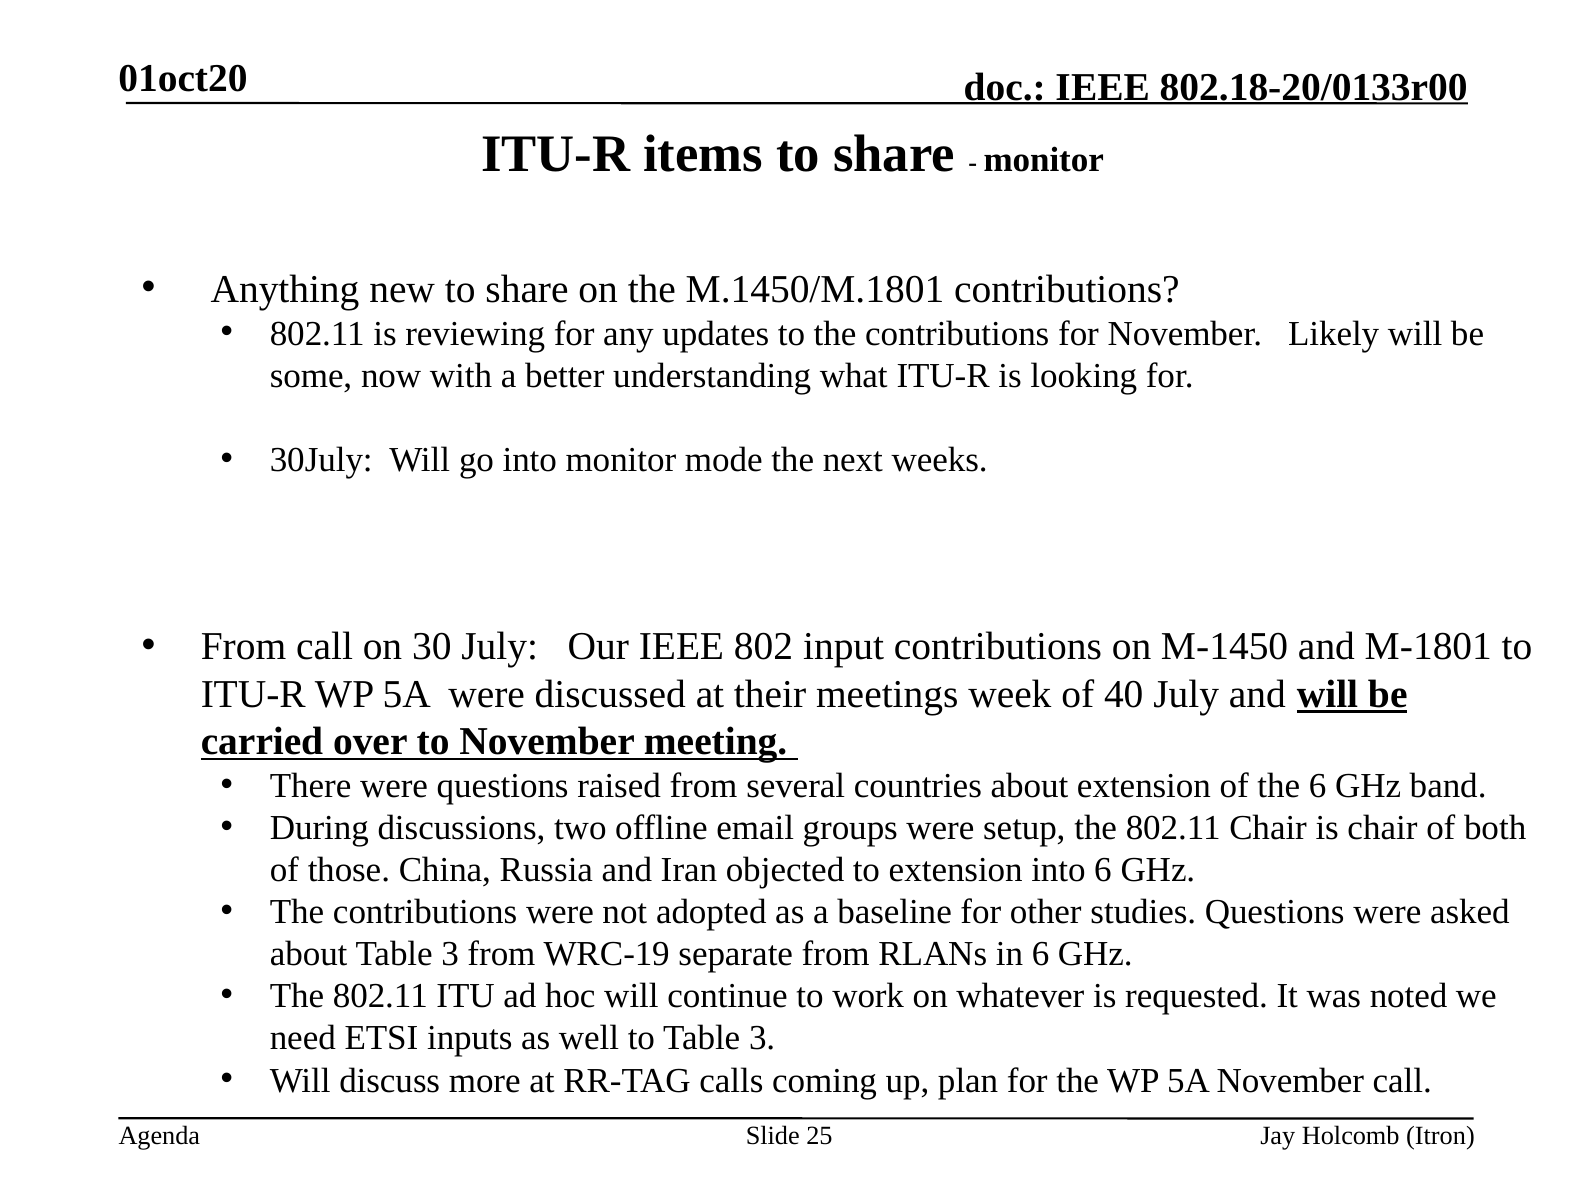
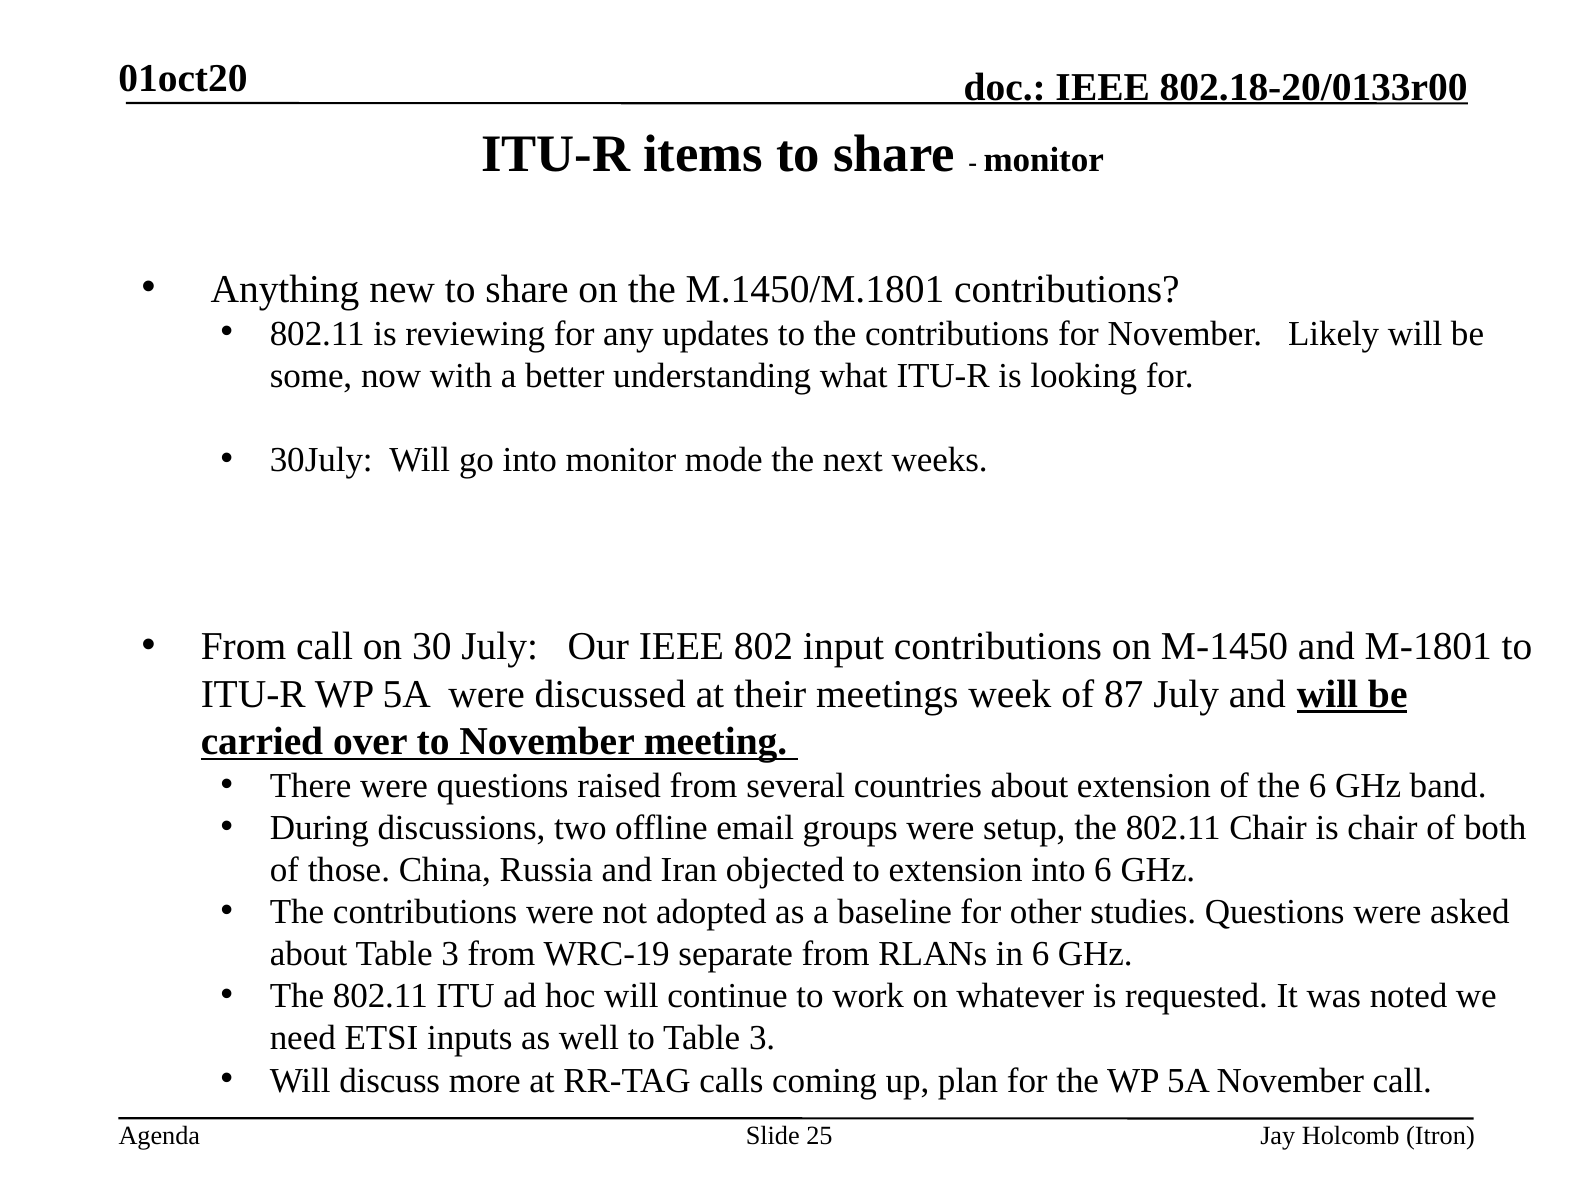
40: 40 -> 87
